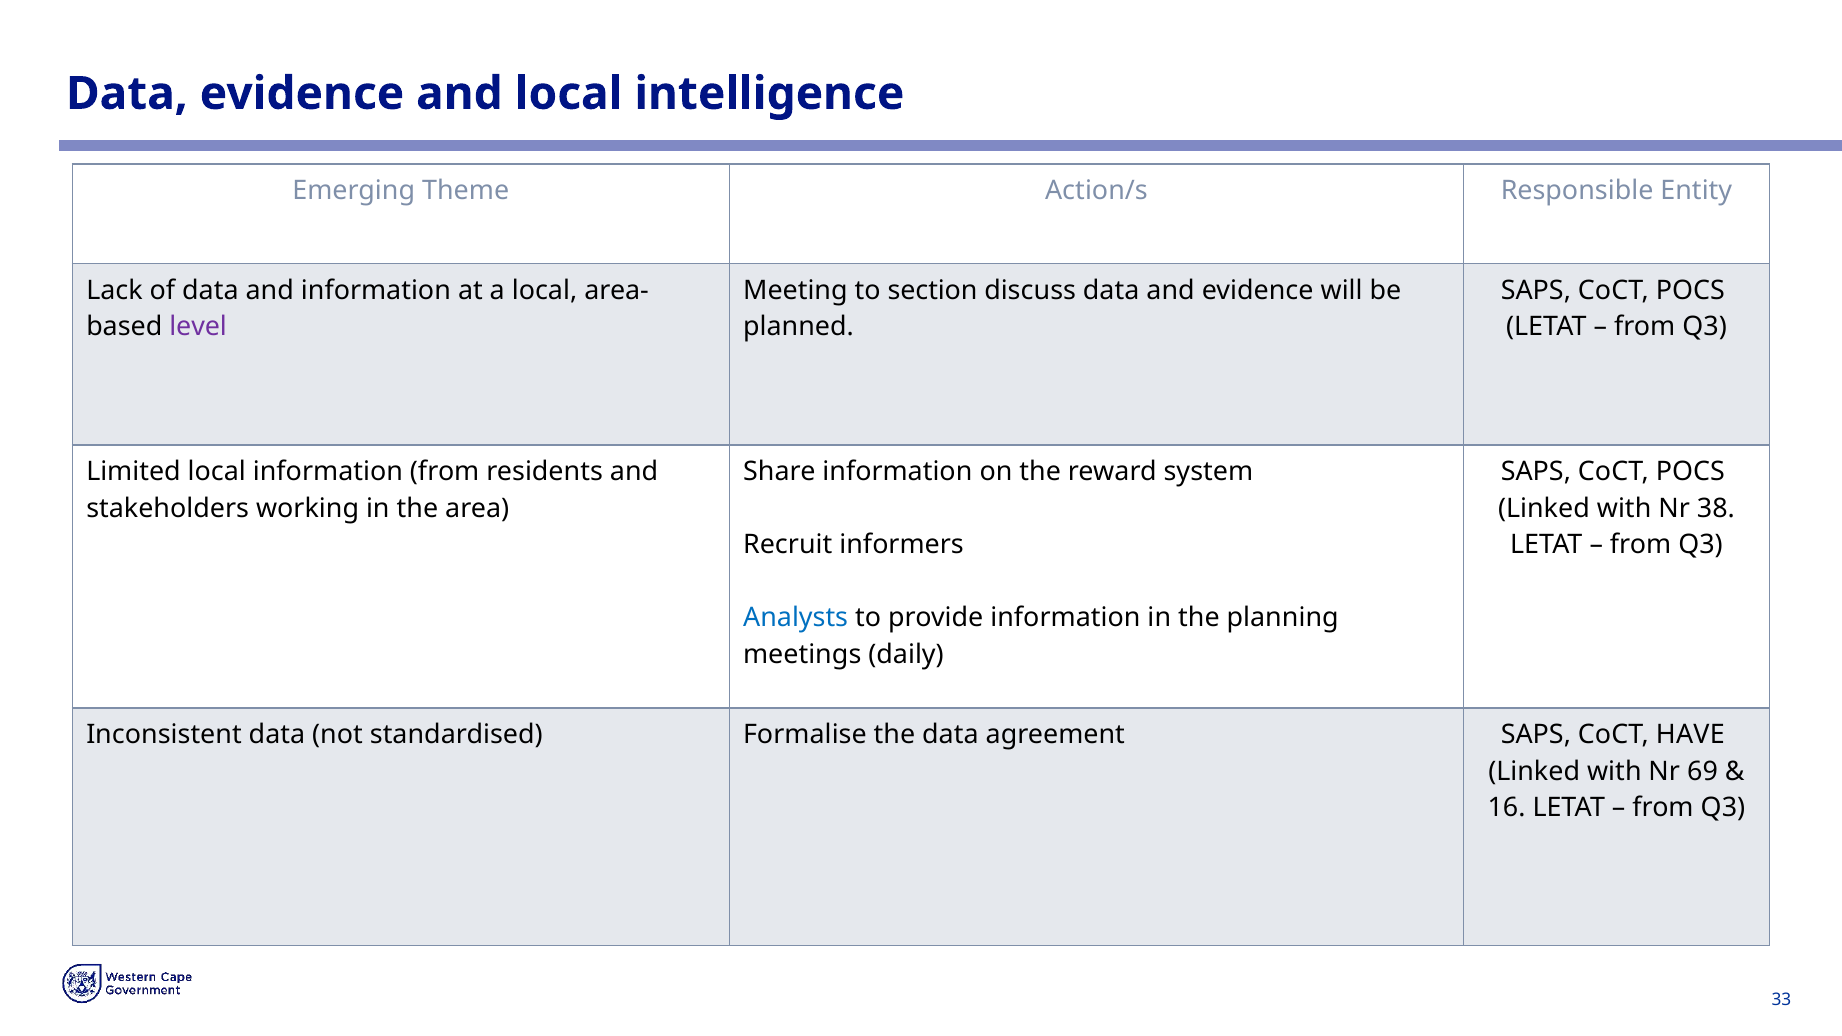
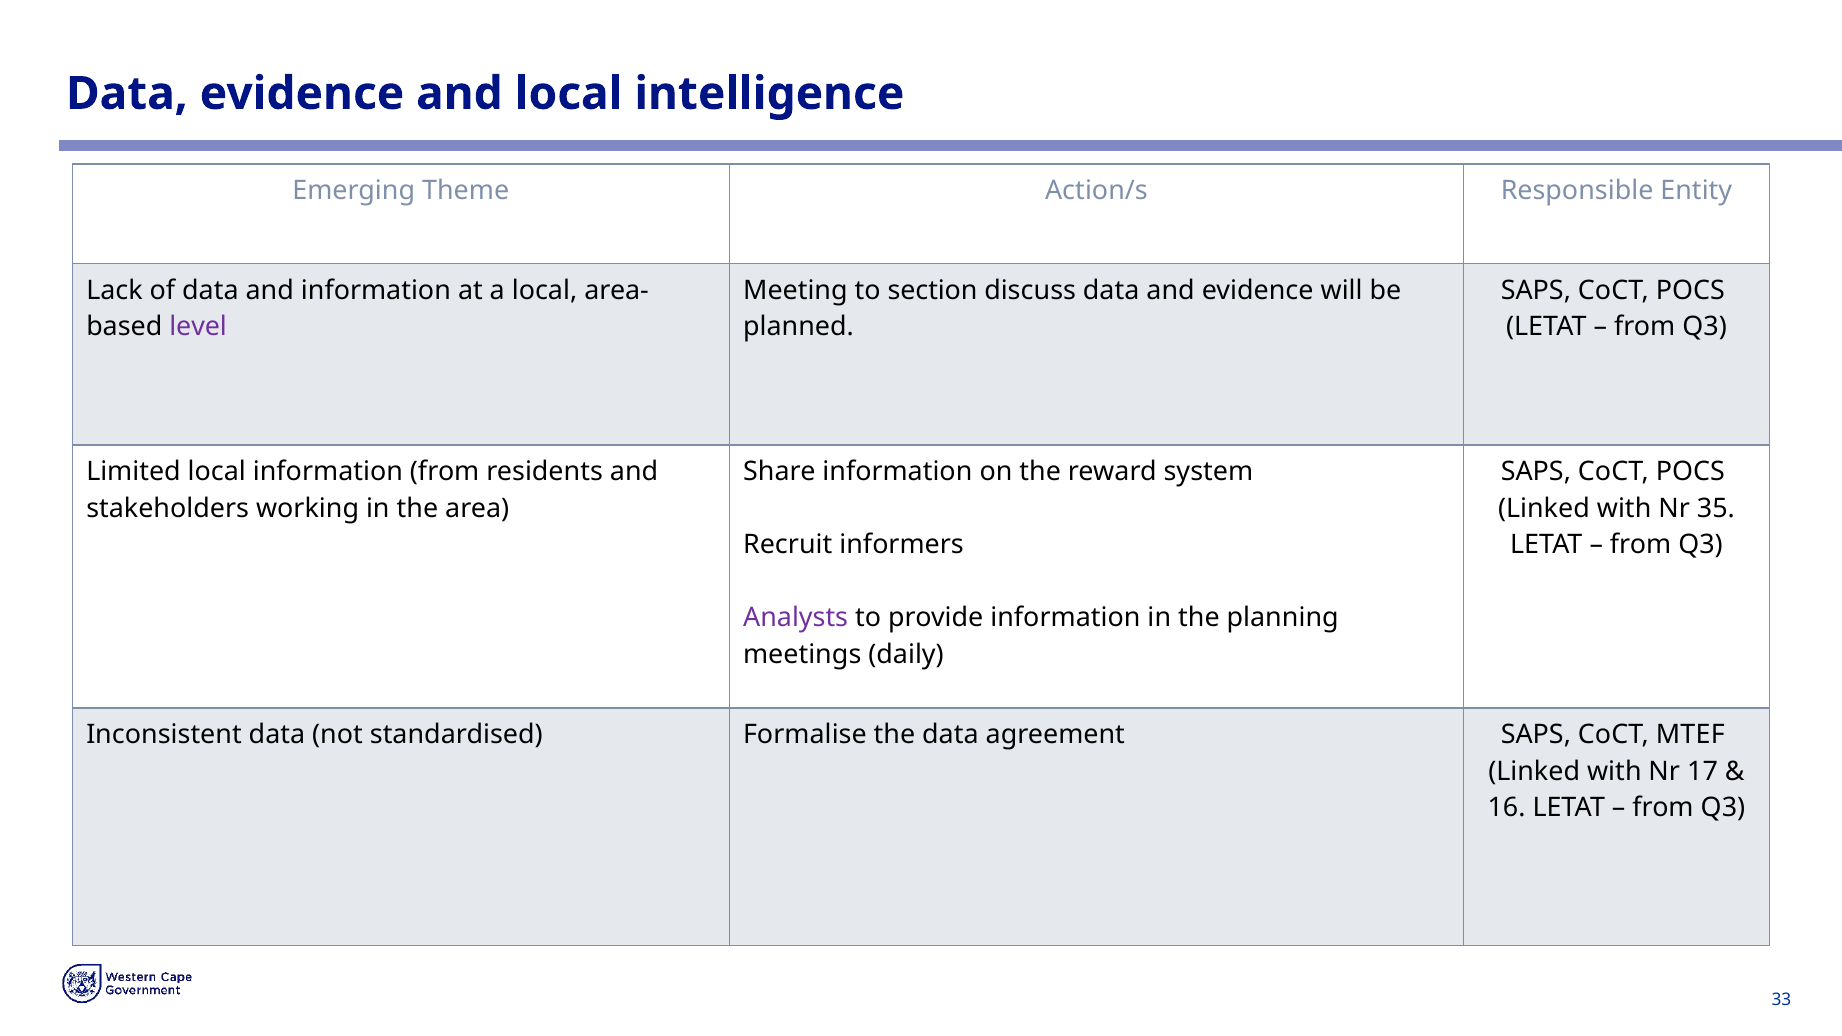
38: 38 -> 35
Analysts colour: blue -> purple
HAVE: HAVE -> MTEF
69: 69 -> 17
